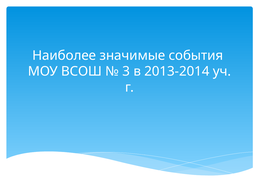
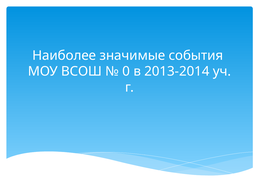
3: 3 -> 0
